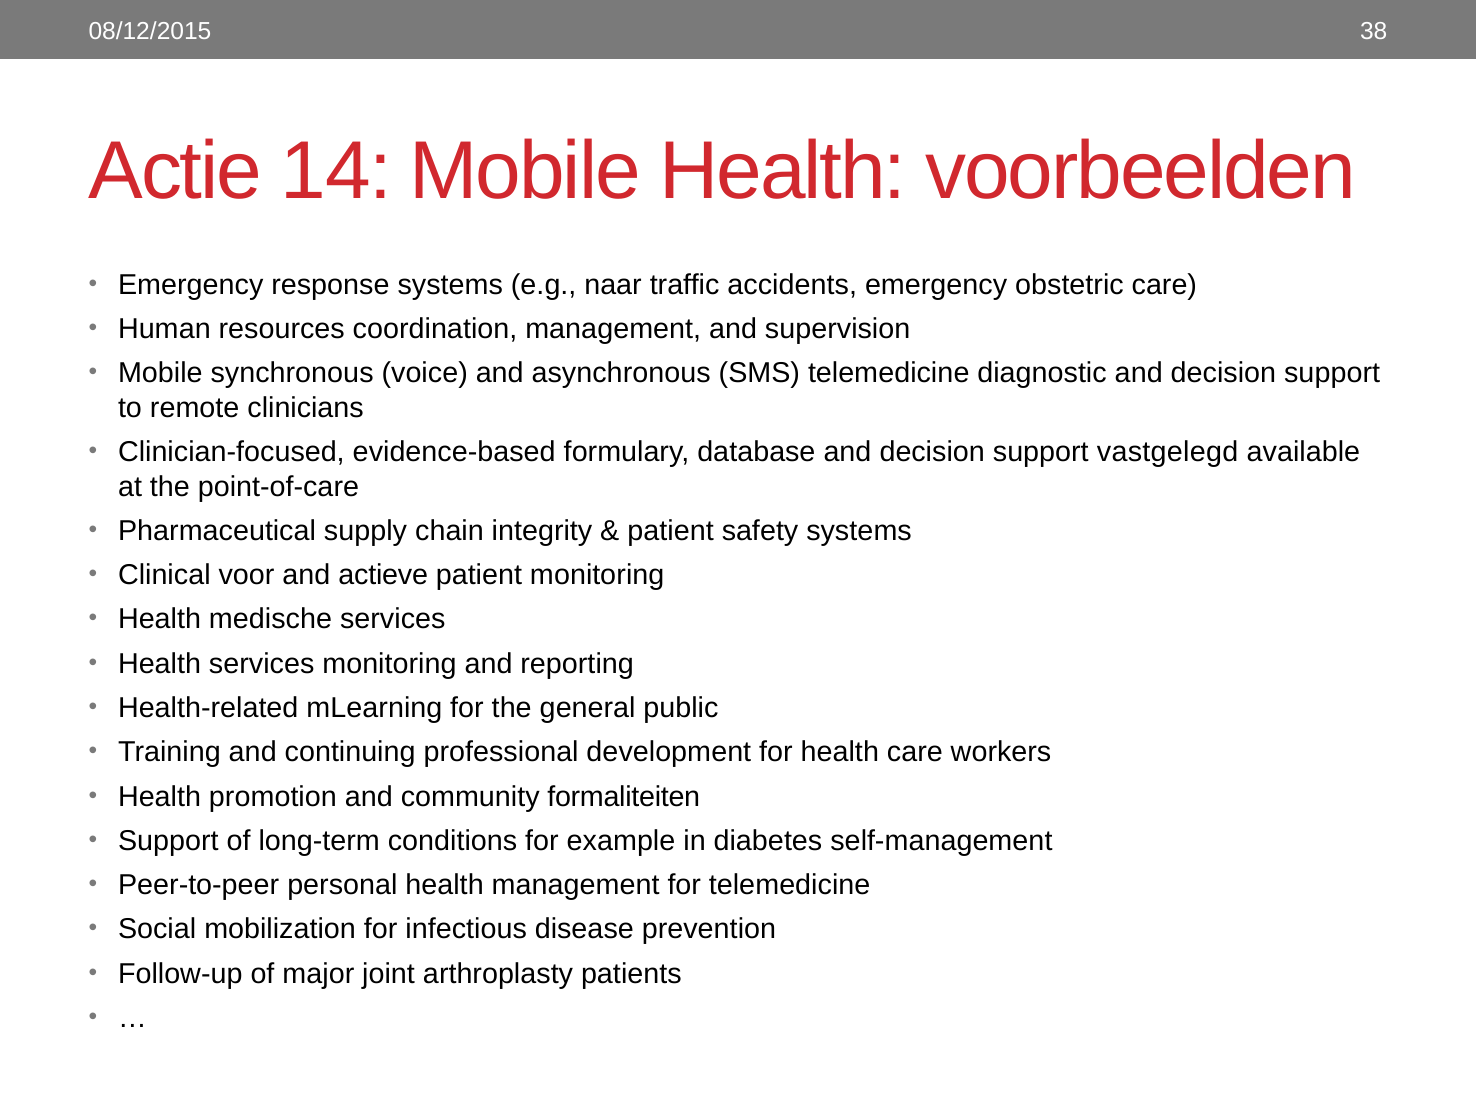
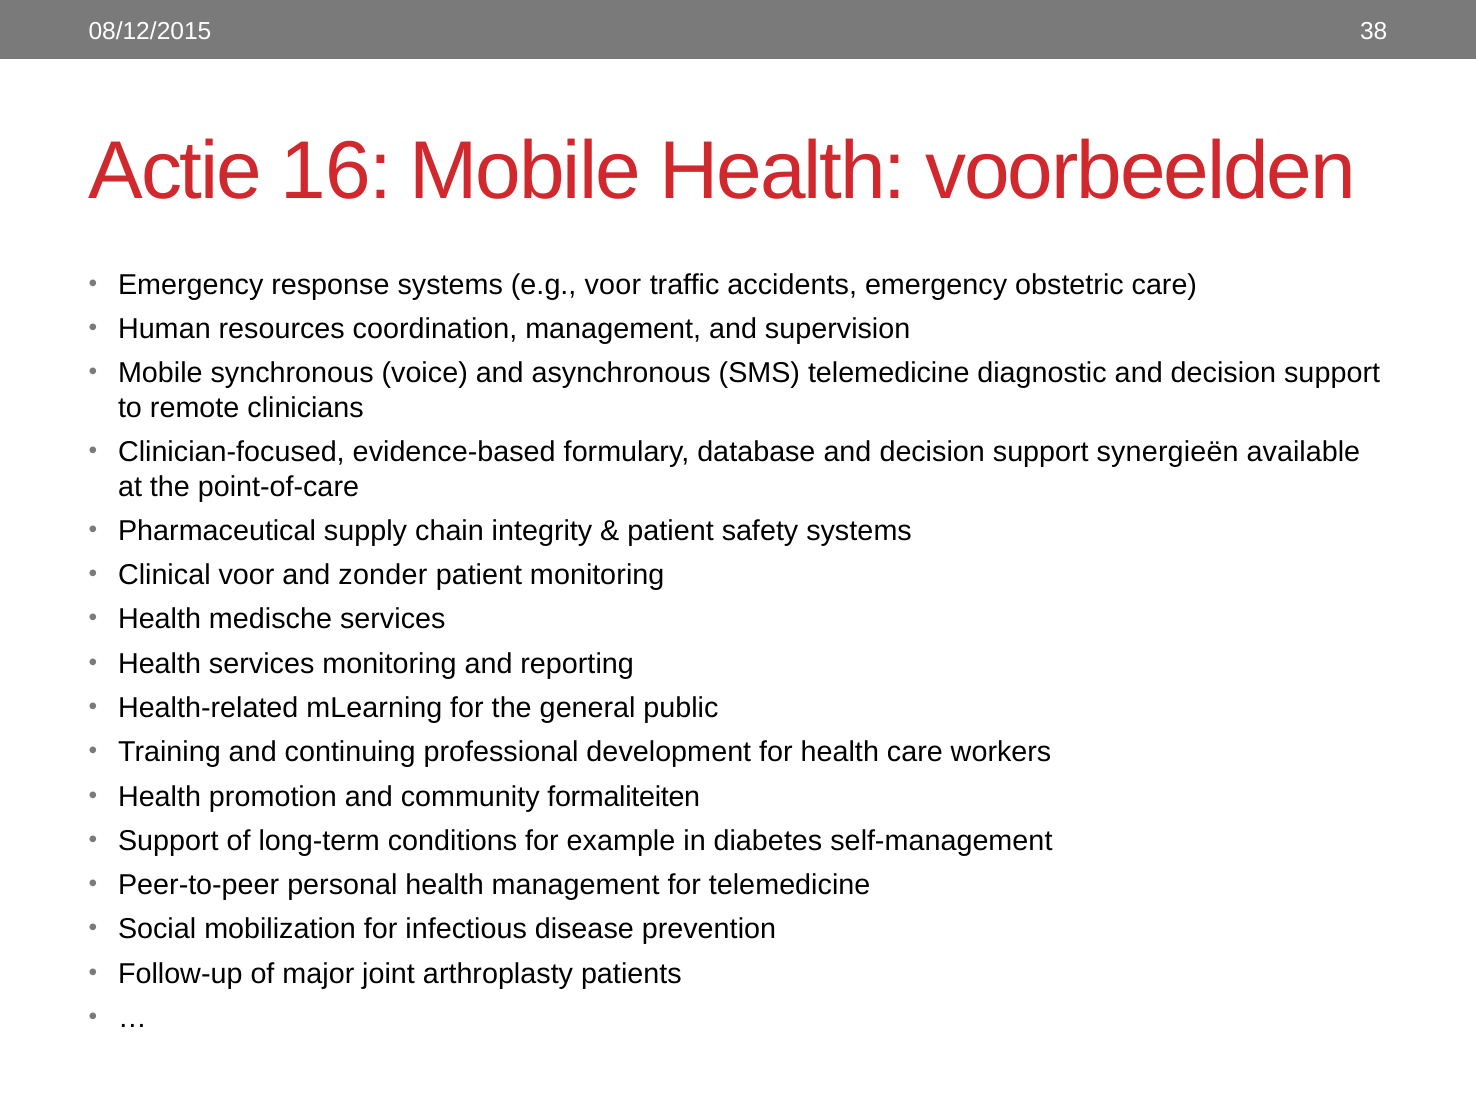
14: 14 -> 16
e.g naar: naar -> voor
vastgelegd: vastgelegd -> synergieën
actieve: actieve -> zonder
